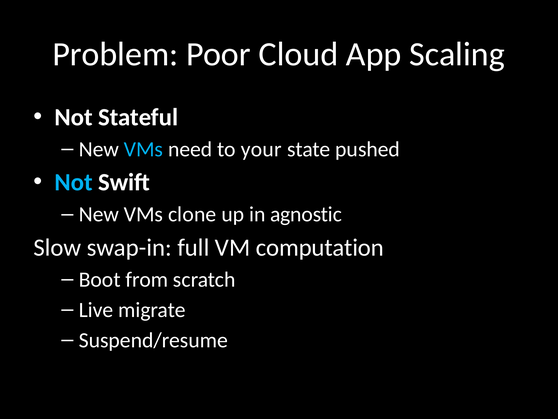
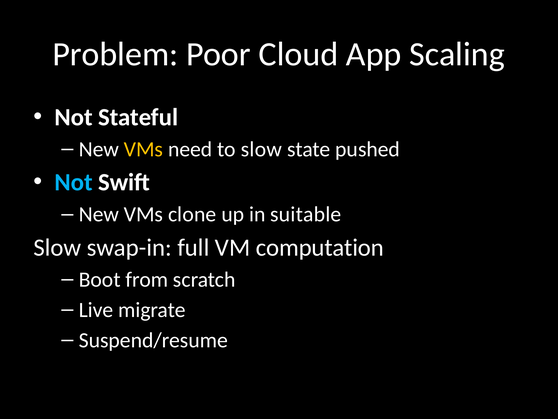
VMs at (143, 149) colour: light blue -> yellow
to your: your -> slow
agnostic: agnostic -> suitable
